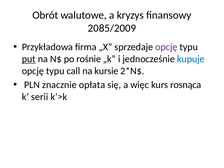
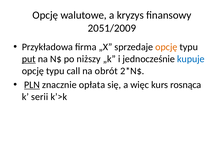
Obrót at (45, 15): Obrót -> Opcję
2085/2009: 2085/2009 -> 2051/2009
opcję at (166, 47) colour: purple -> orange
rośnie: rośnie -> niższy
kursie: kursie -> obrót
PLN underline: none -> present
